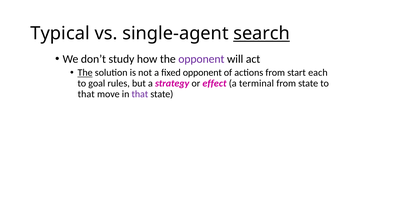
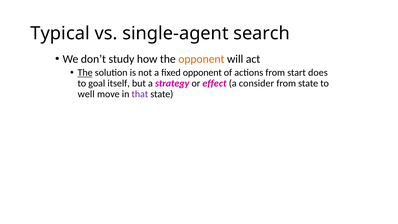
search underline: present -> none
opponent at (201, 59) colour: purple -> orange
each: each -> does
rules: rules -> itself
terminal: terminal -> consider
that at (86, 94): that -> well
